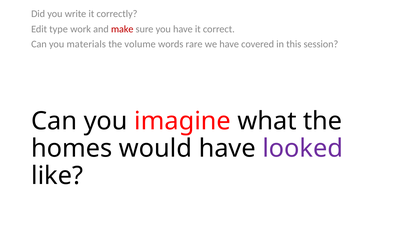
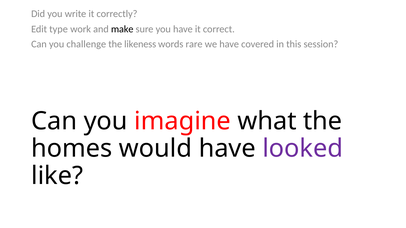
make colour: red -> black
materials: materials -> challenge
volume: volume -> likeness
